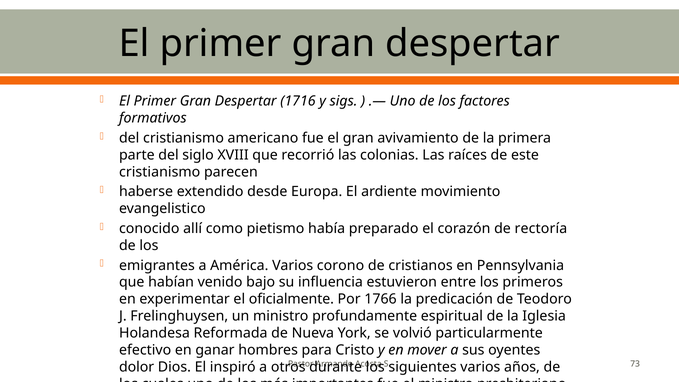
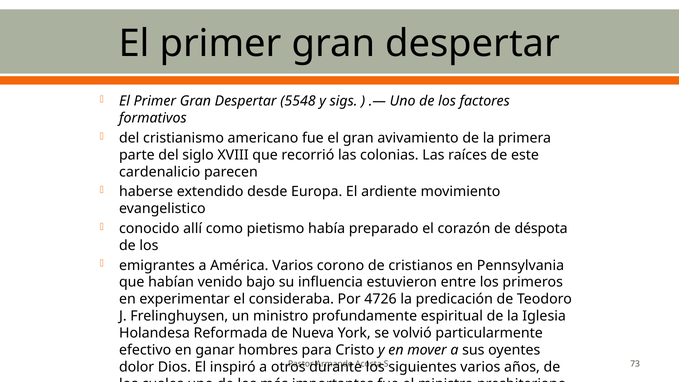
1716: 1716 -> 5548
cristianismo at (160, 172): cristianismo -> cardenalicio
rectoría: rectoría -> déspota
oficialmente: oficialmente -> consideraba
1766: 1766 -> 4726
